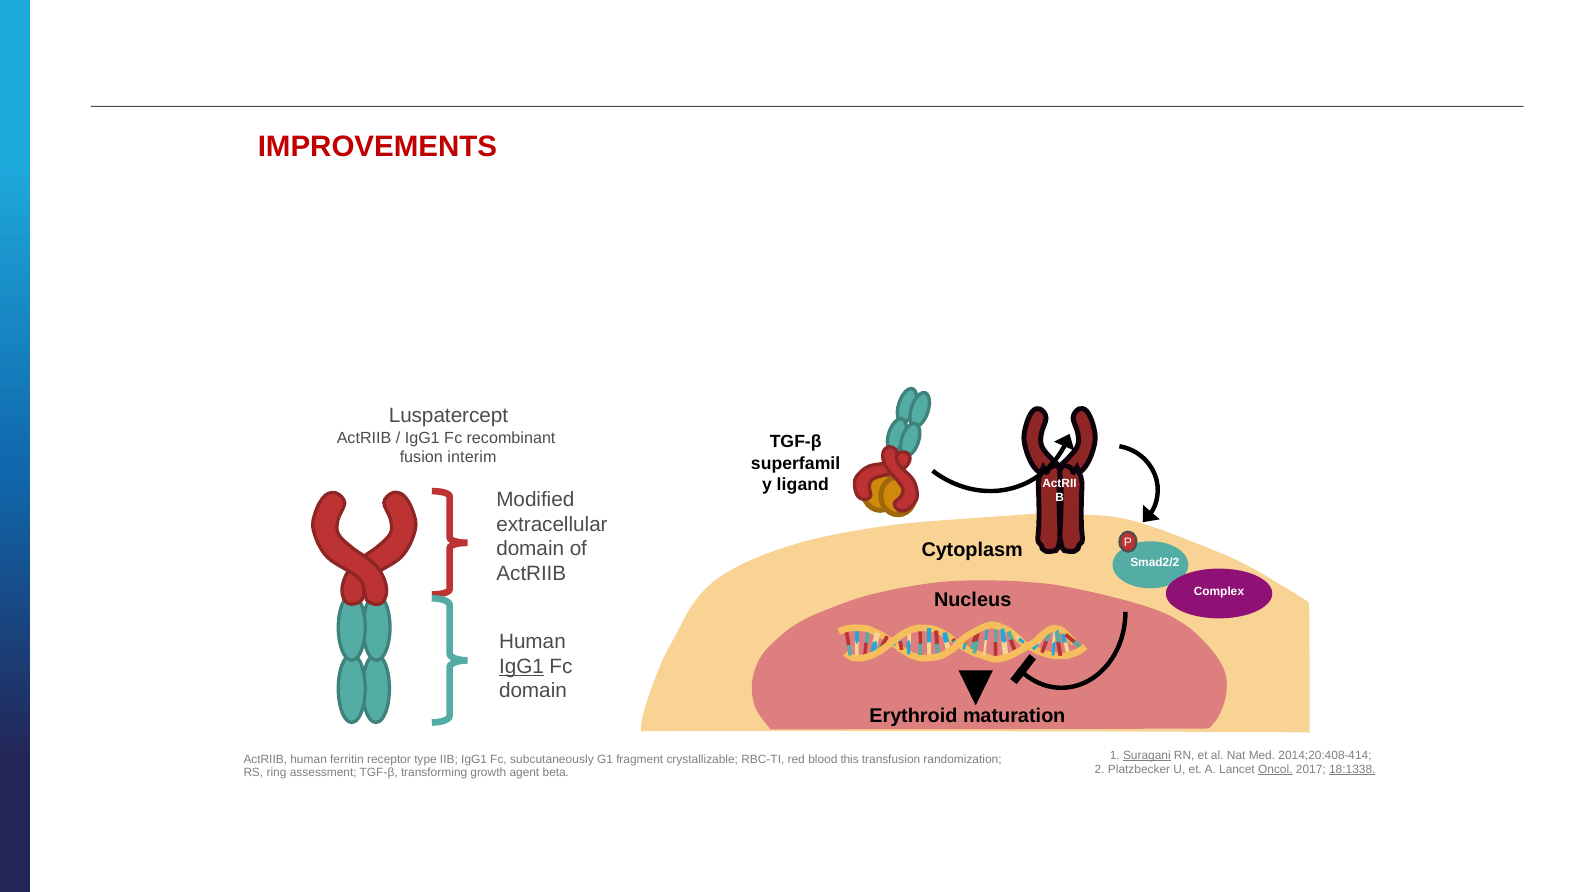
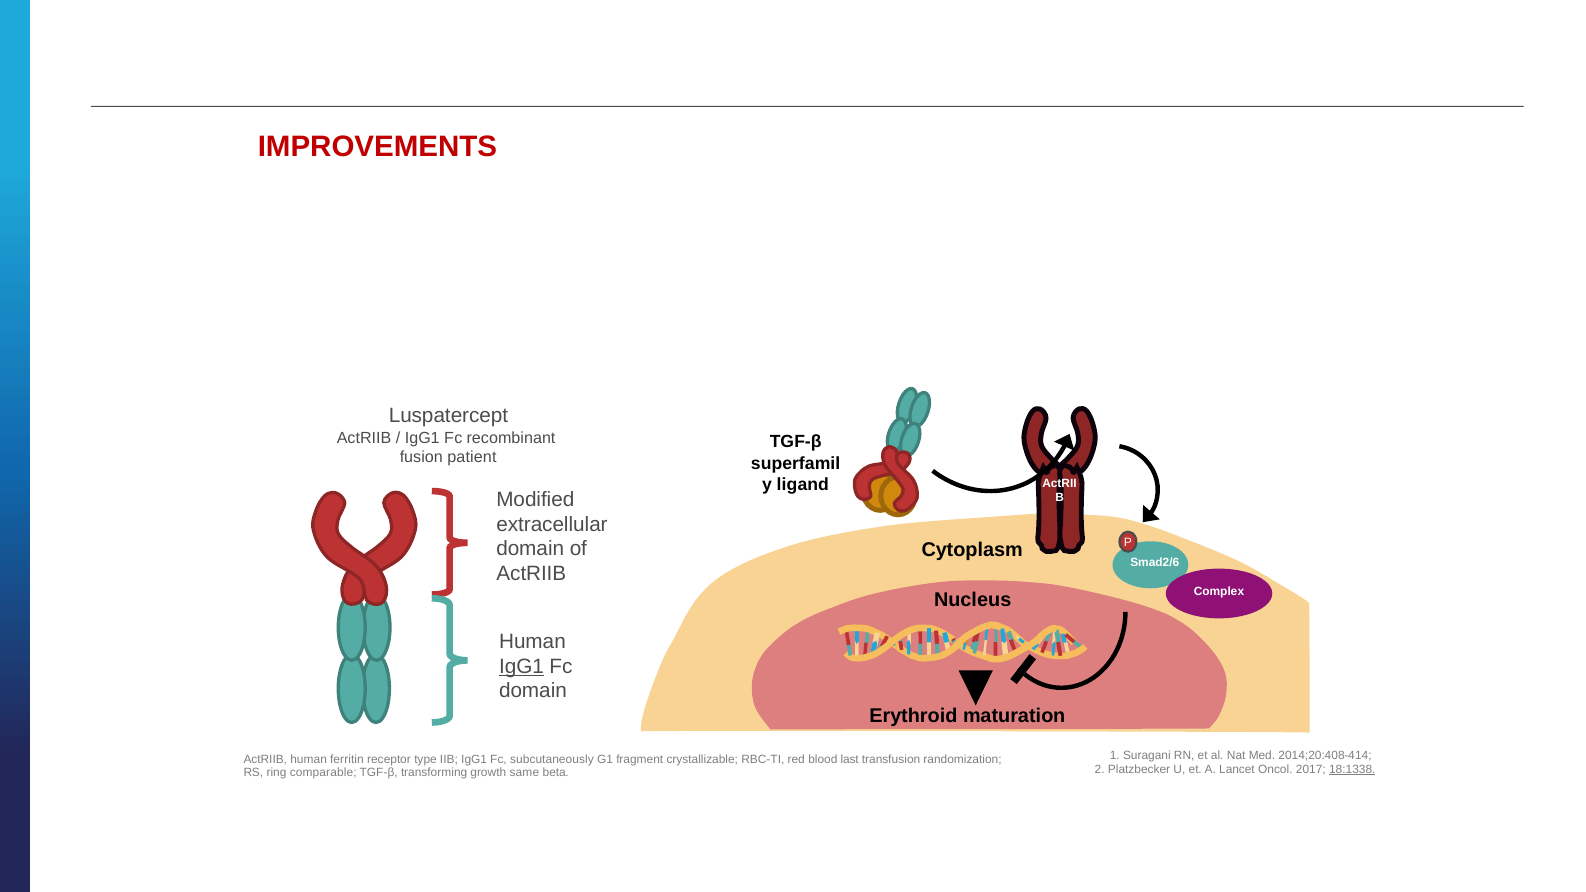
interim: interim -> patient
Smad2/2: Smad2/2 -> Smad2/6
Suragani underline: present -> none
this: this -> last
Oncol underline: present -> none
assessment: assessment -> comparable
agent: agent -> same
